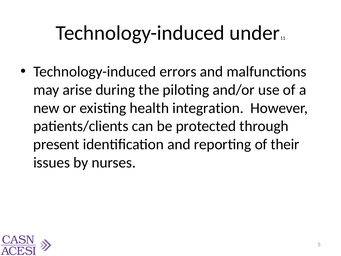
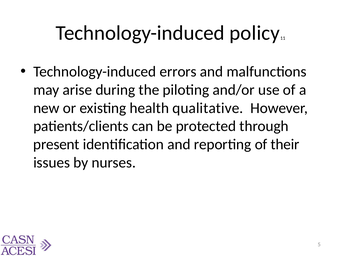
under: under -> policy
integration: integration -> qualitative
